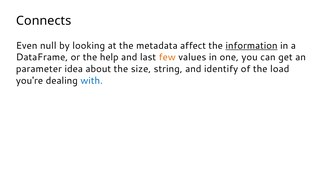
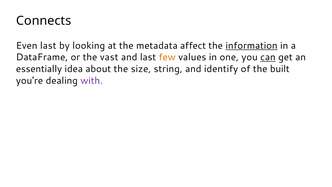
Even null: null -> last
help: help -> vast
can underline: none -> present
parameter: parameter -> essentially
load: load -> built
with colour: blue -> purple
